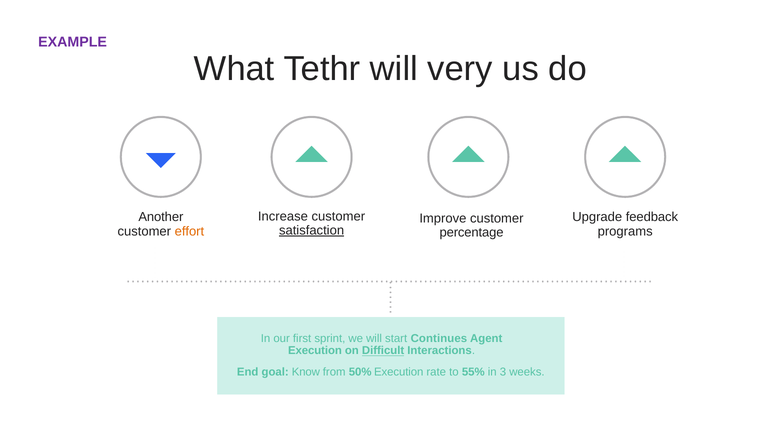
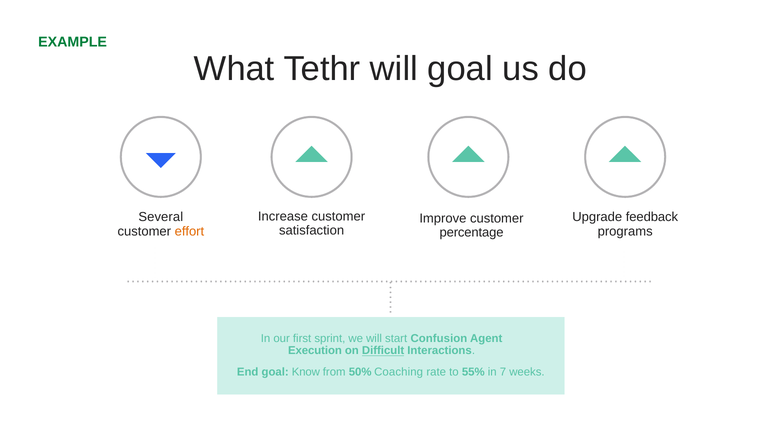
EXAMPLE colour: purple -> green
will very: very -> goal
Another: Another -> Several
satisfaction underline: present -> none
Continues: Continues -> Confusion
50% Execution: Execution -> Coaching
3: 3 -> 7
